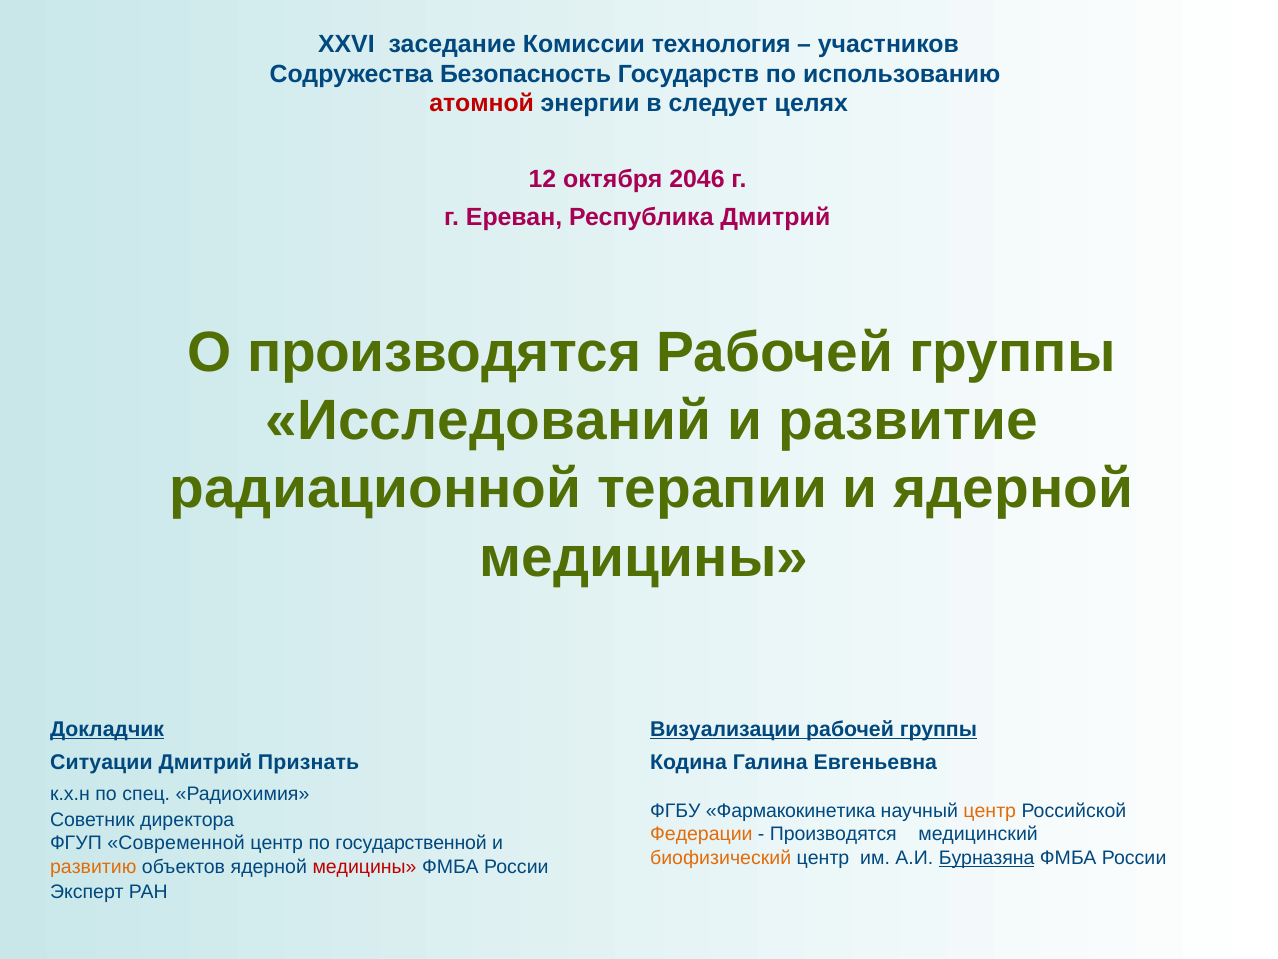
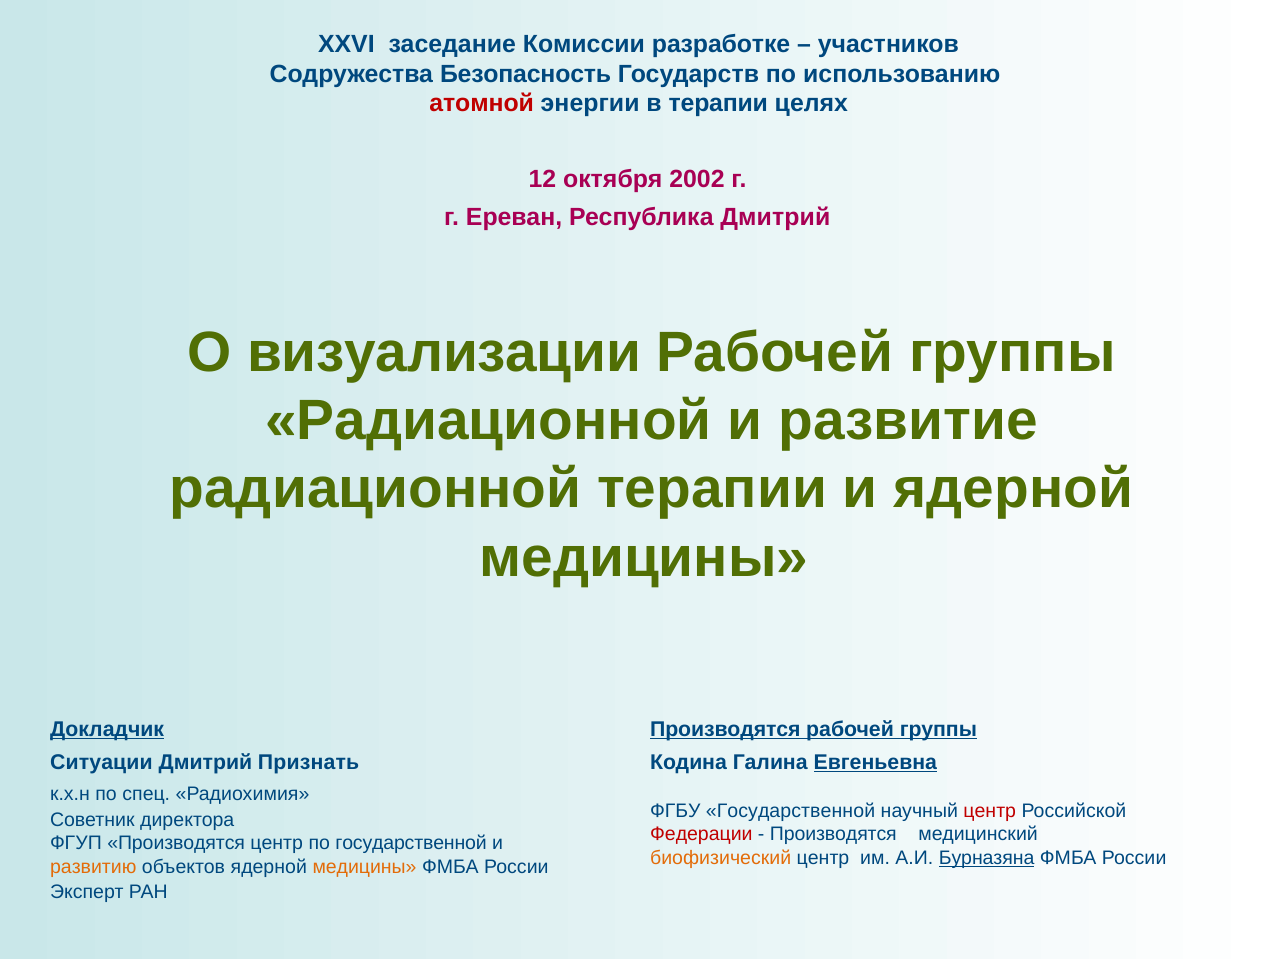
технология: технология -> разработке
в следует: следует -> терапии
2046: 2046 -> 2002
О производятся: производятся -> визуализации
Исследований at (488, 421): Исследований -> Радиационной
Визуализации at (725, 729): Визуализации -> Производятся
Евгеньевна underline: none -> present
ФГБУ Фармакокинетика: Фармакокинетика -> Государственной
центр at (990, 810) colour: orange -> red
Федерации colour: orange -> red
ФГУП Современной: Современной -> Производятся
медицины at (365, 866) colour: red -> orange
